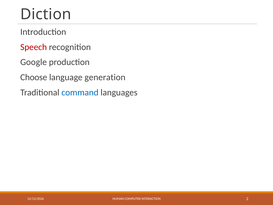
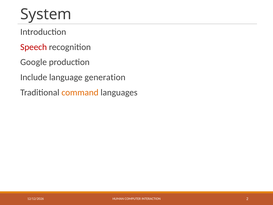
Diction: Diction -> System
Choose: Choose -> Include
command colour: blue -> orange
